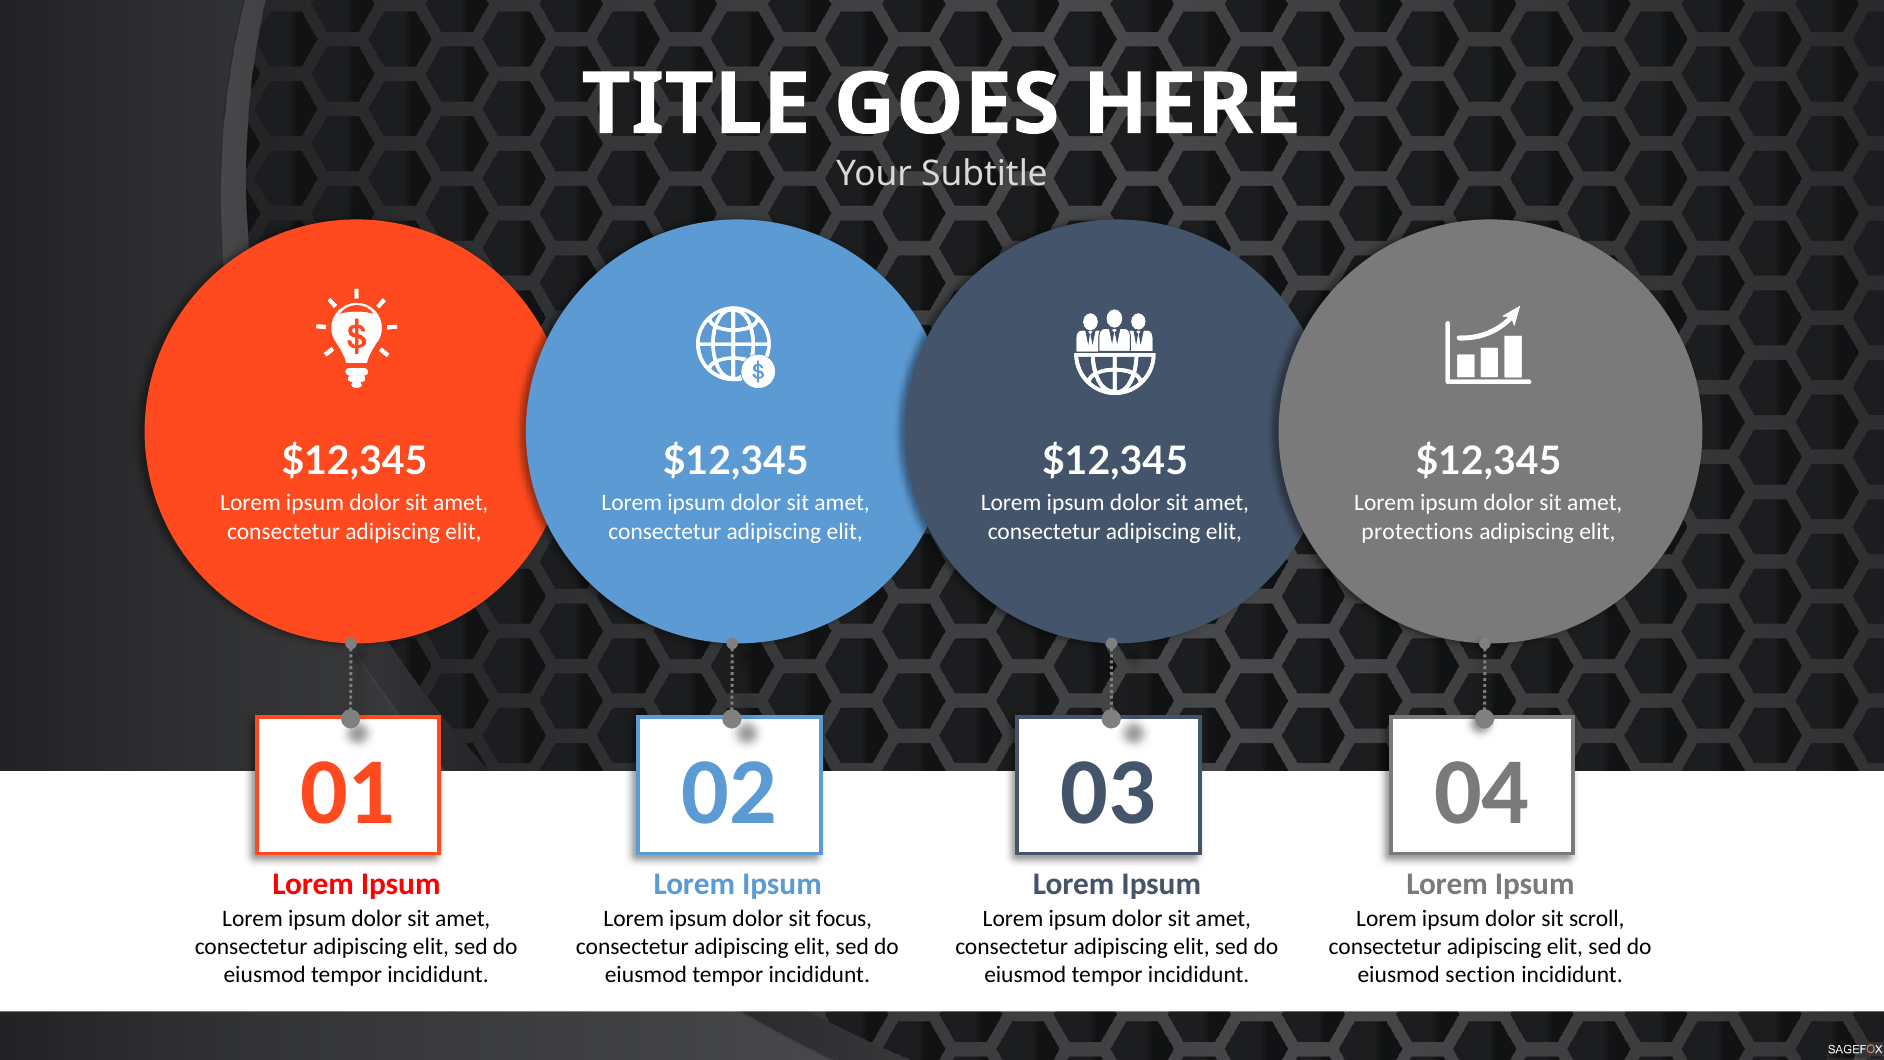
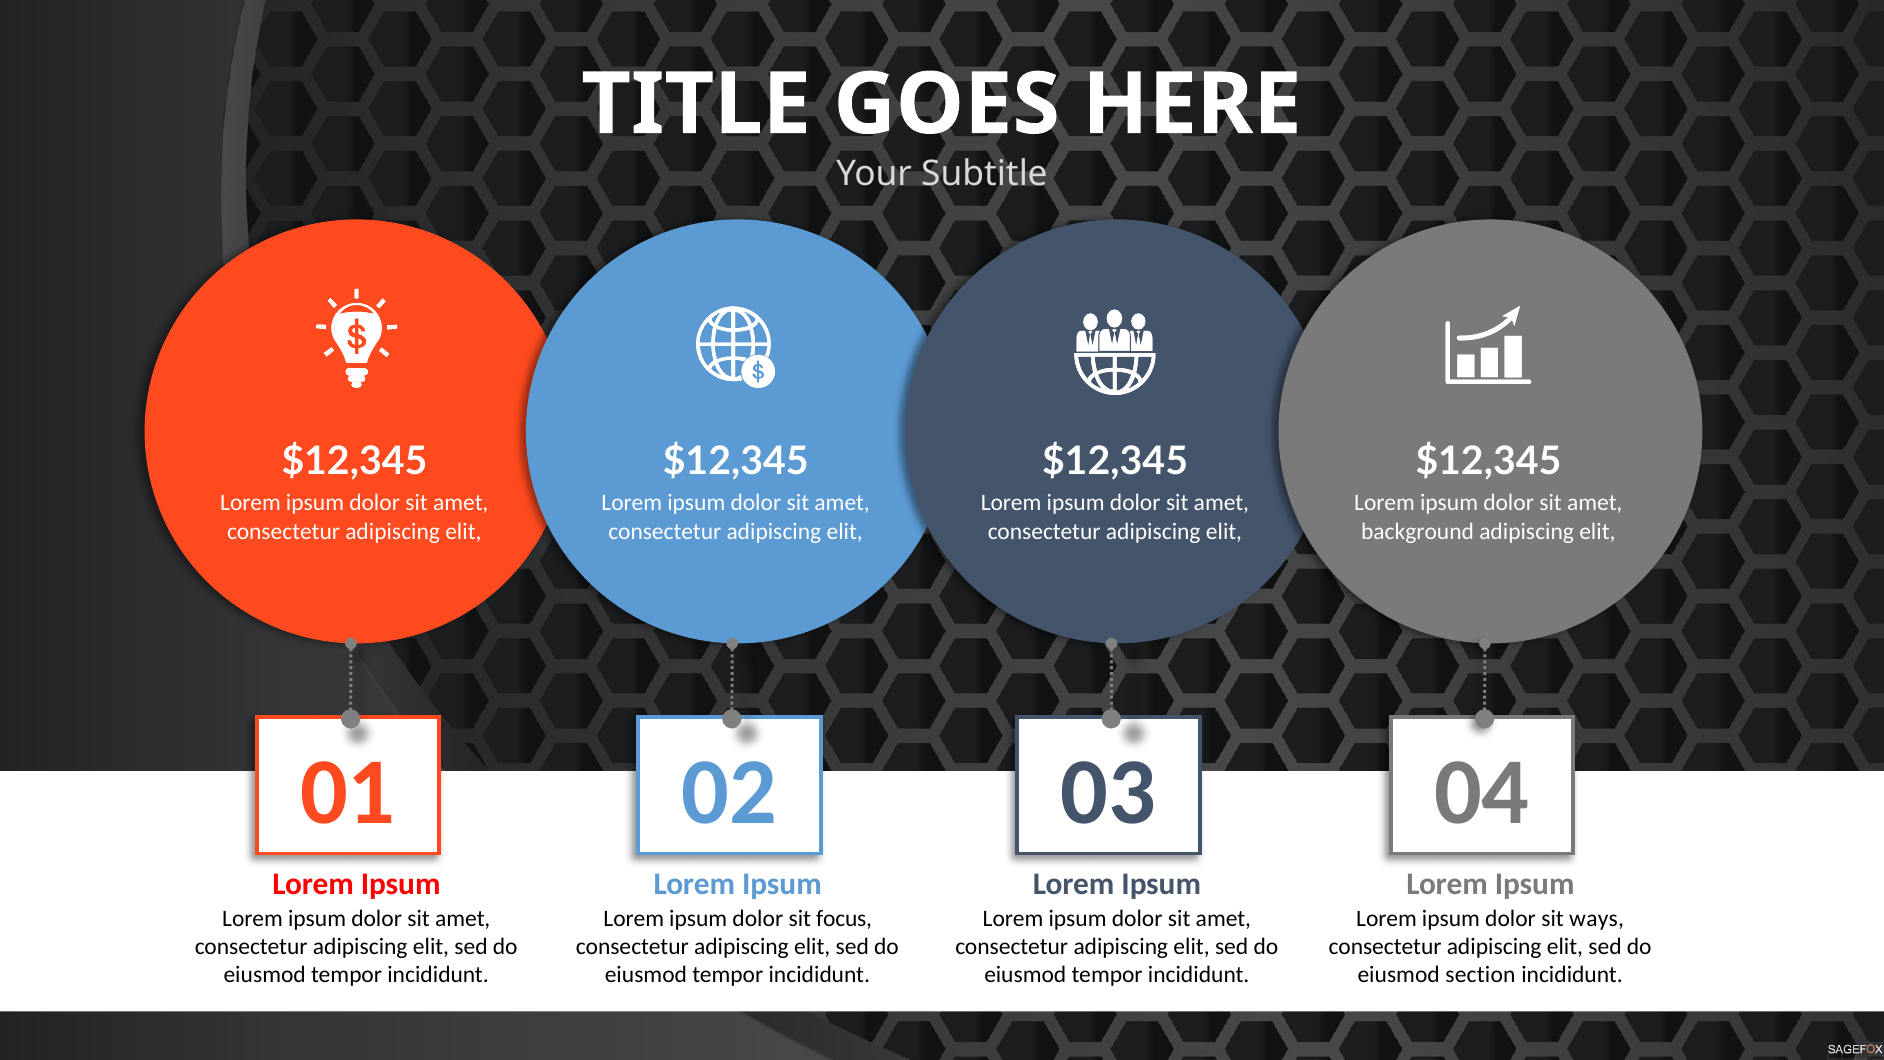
protections: protections -> background
scroll: scroll -> ways
